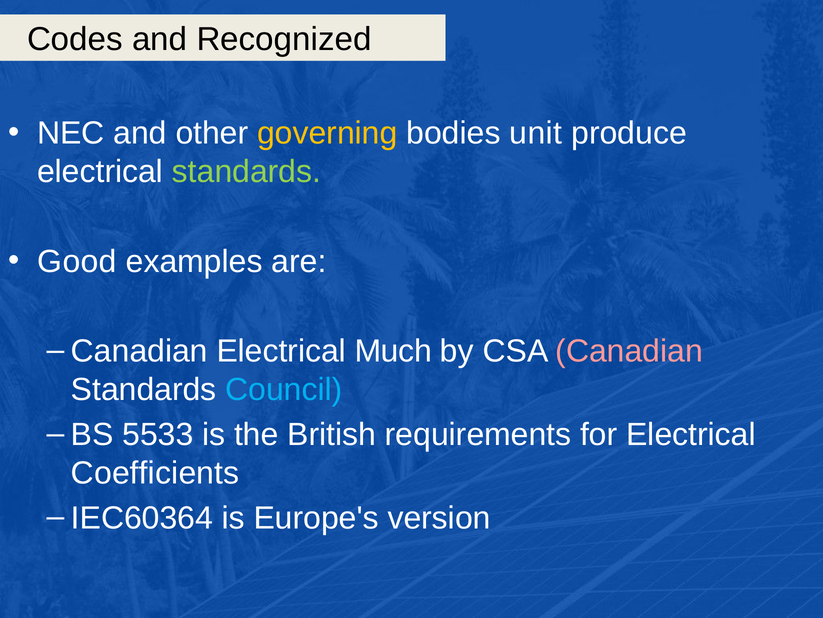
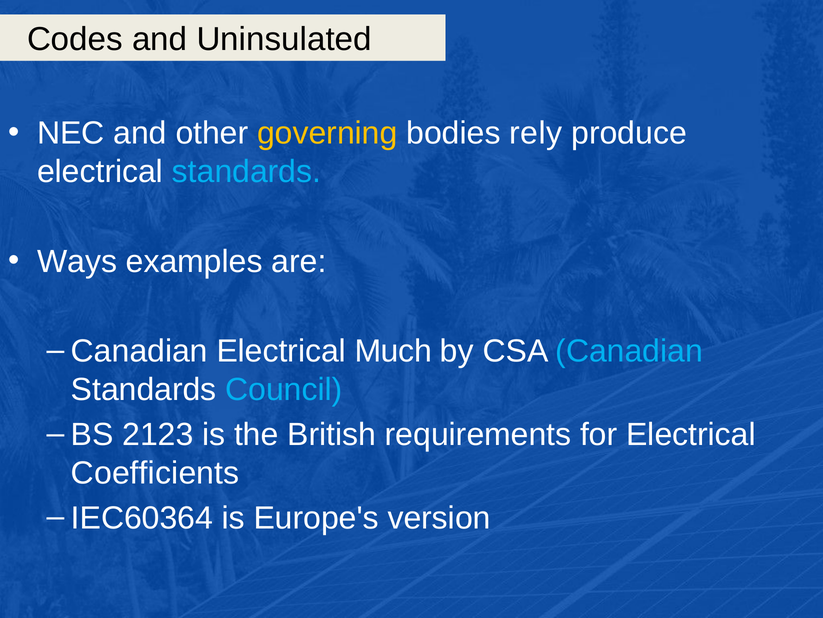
Recognized: Recognized -> Uninsulated
unit: unit -> rely
standards at (247, 172) colour: light green -> light blue
Good: Good -> Ways
Canadian at (629, 351) colour: pink -> light blue
5533: 5533 -> 2123
